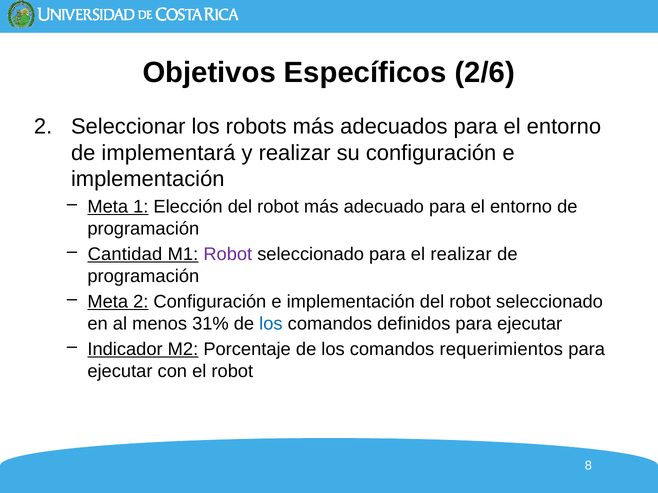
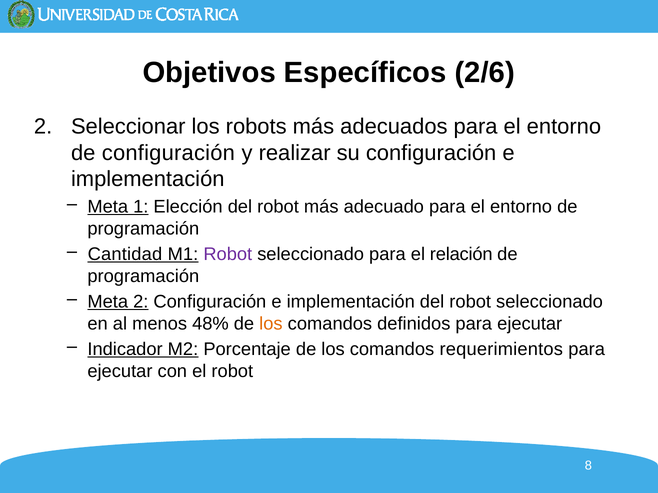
de implementará: implementará -> configuración
el realizar: realizar -> relación
31%: 31% -> 48%
los at (271, 324) colour: blue -> orange
